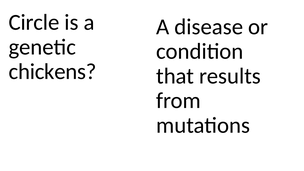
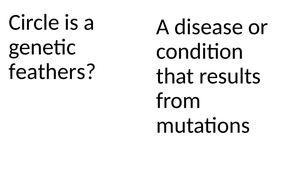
chickens: chickens -> feathers
